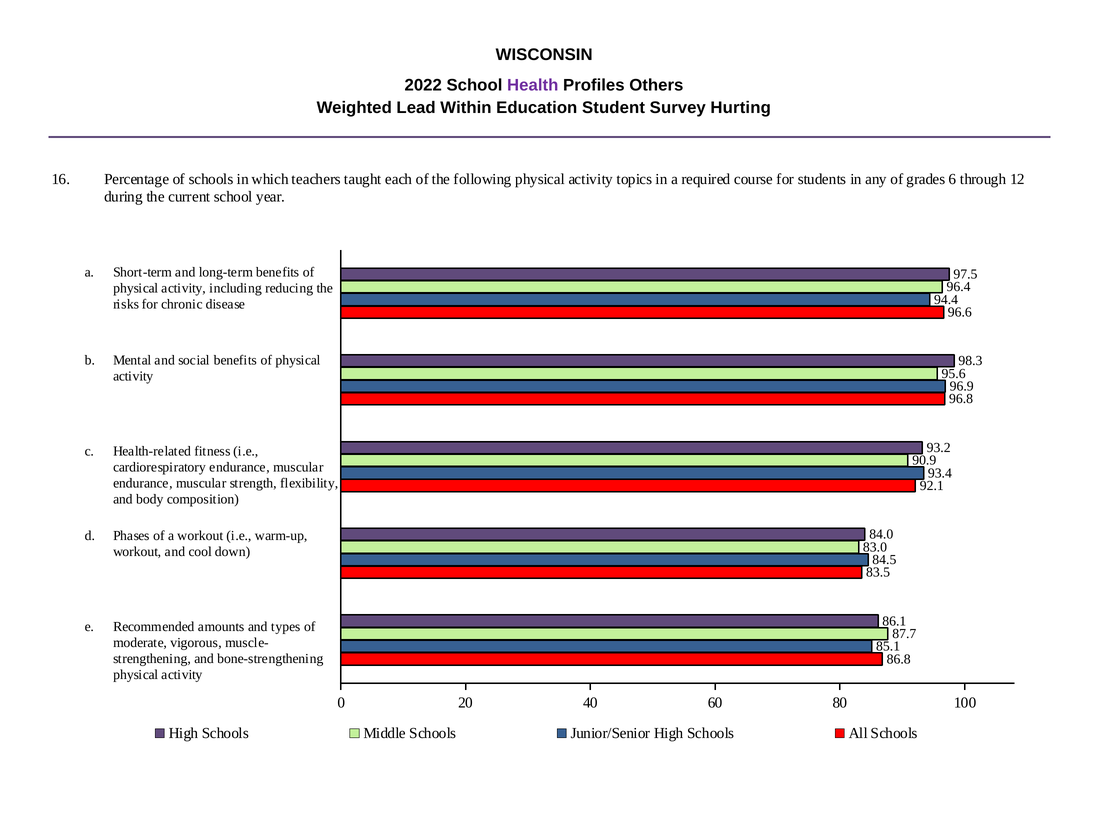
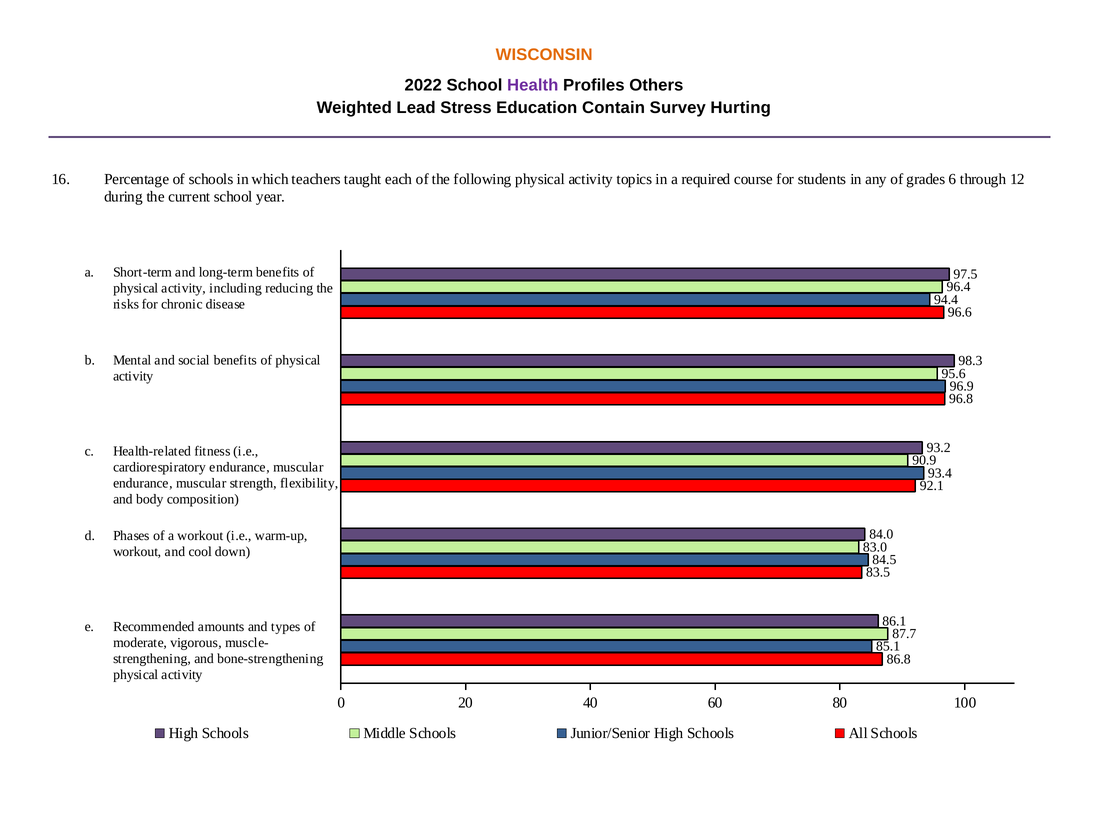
WISCONSIN colour: black -> orange
Within: Within -> Stress
Student: Student -> Contain
